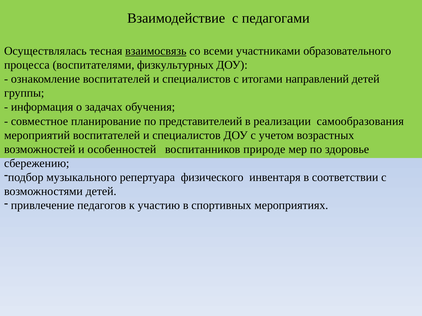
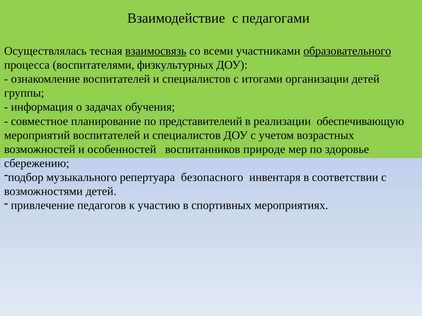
образовательного underline: none -> present
направлений: направлений -> организации
самообразования: самообразования -> обеспечивающую
физического: физического -> безопасного
